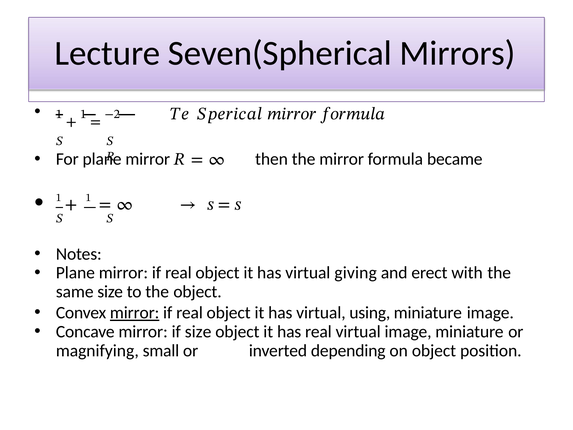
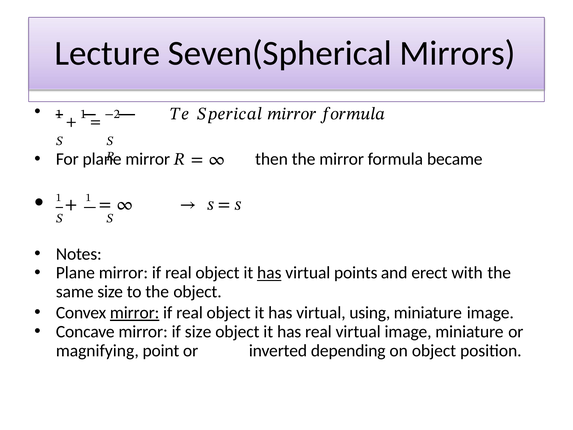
has at (269, 273) underline: none -> present
giving: giving -> points
small: small -> point
